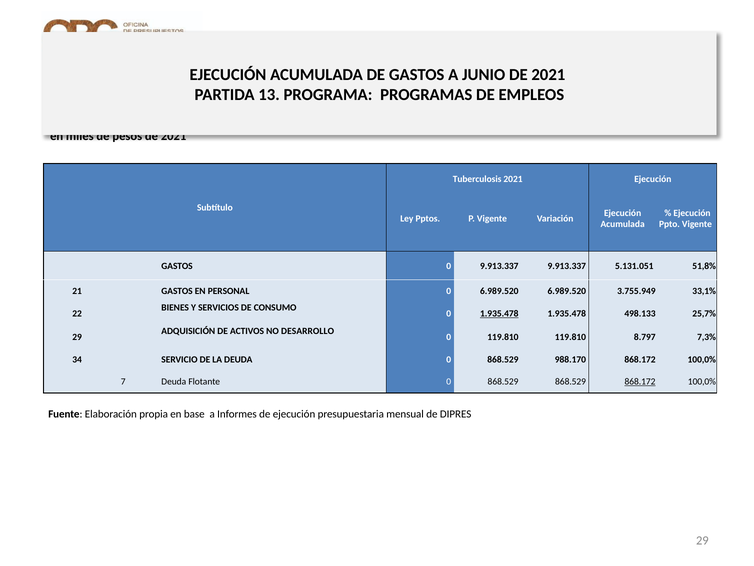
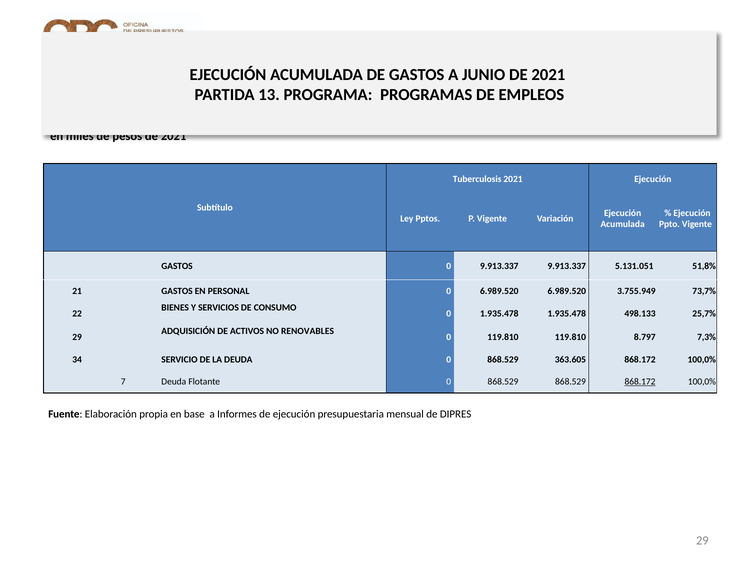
33,1%: 33,1% -> 73,7%
1.935.478 at (499, 313) underline: present -> none
DESARROLLO: DESARROLLO -> RENOVABLES
988.170: 988.170 -> 363.605
